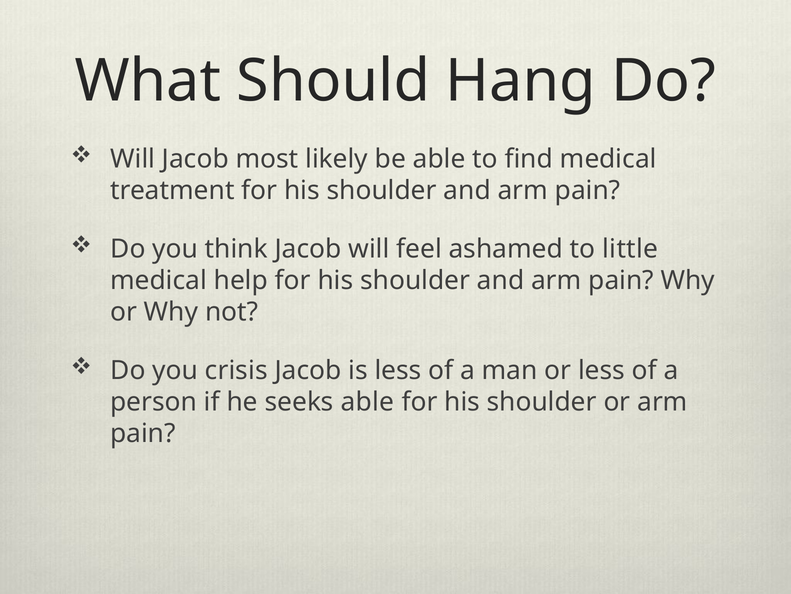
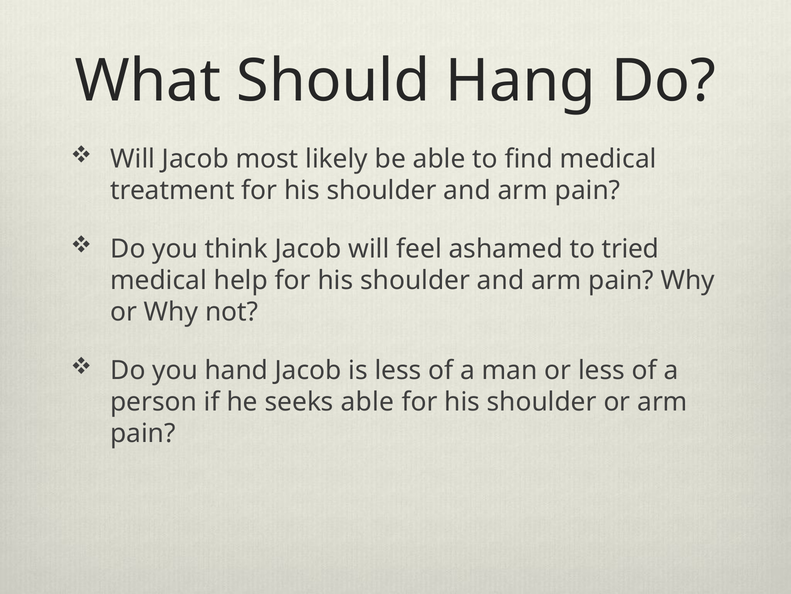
little: little -> tried
crisis: crisis -> hand
